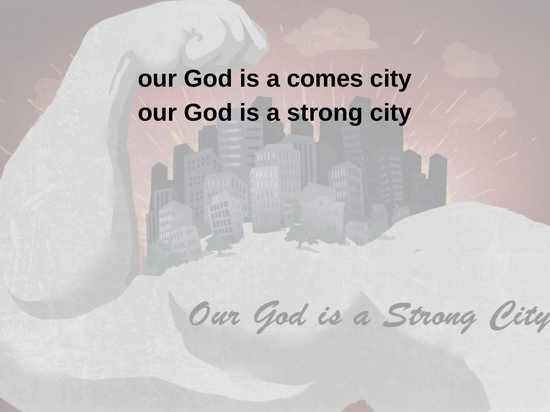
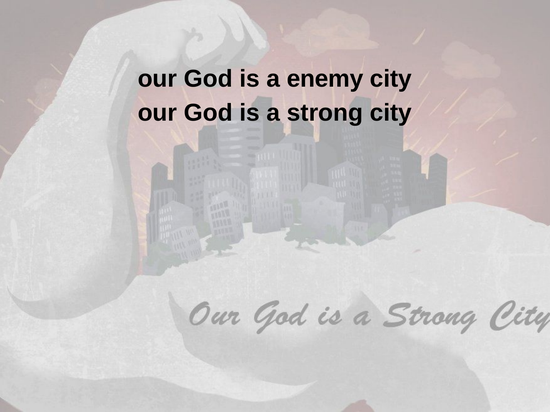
comes: comes -> enemy
